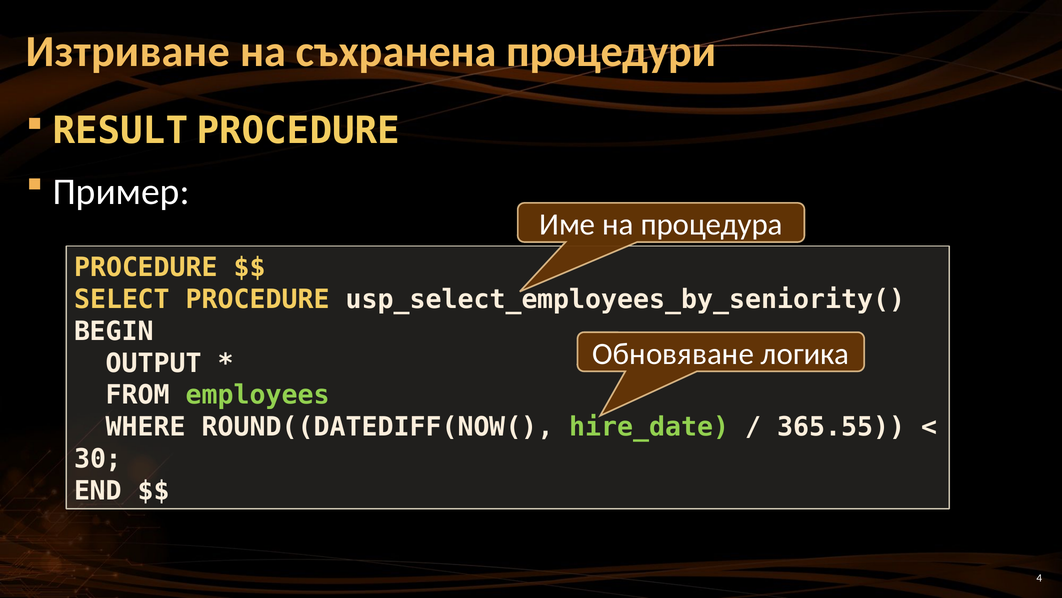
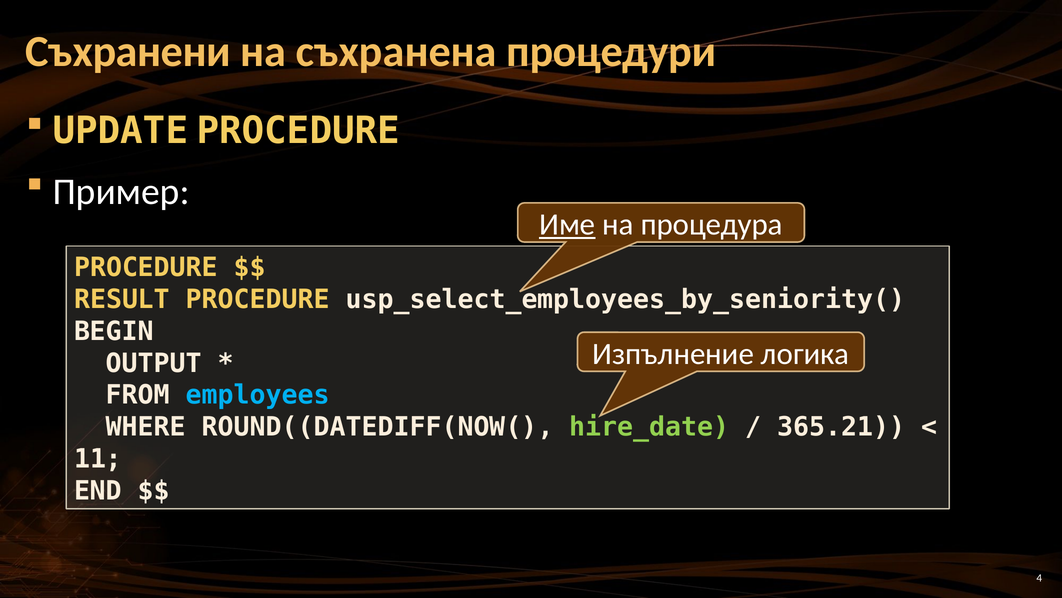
Изтриване: Изтриване -> Съхранени
RESULT: RESULT -> UPDATE
Име underline: none -> present
SELECT: SELECT -> RESULT
Обновяване: Обновяване -> Изпълнение
employees colour: light green -> light blue
365.55: 365.55 -> 365.21
30: 30 -> 11
